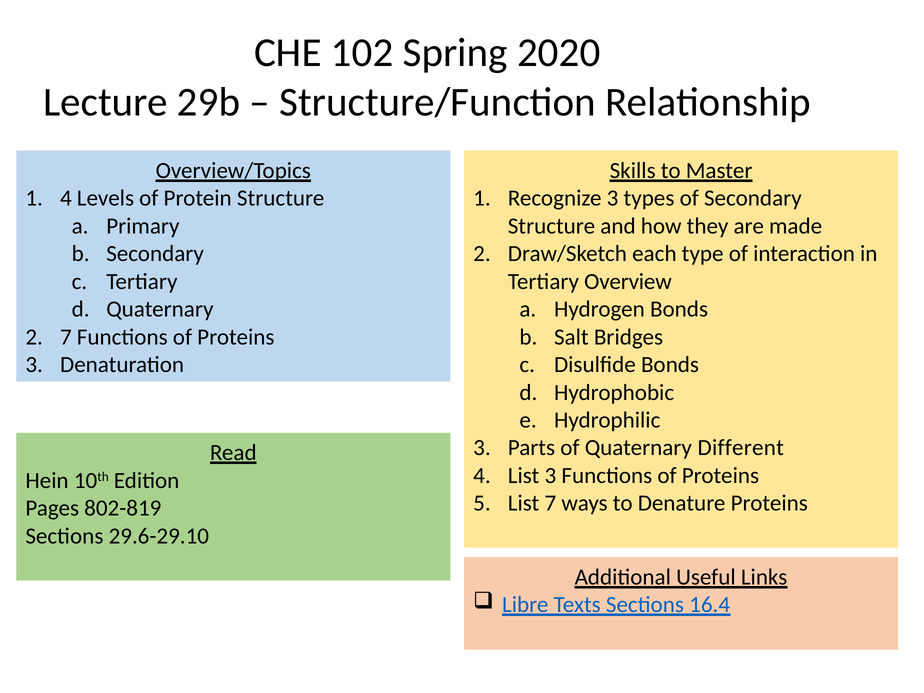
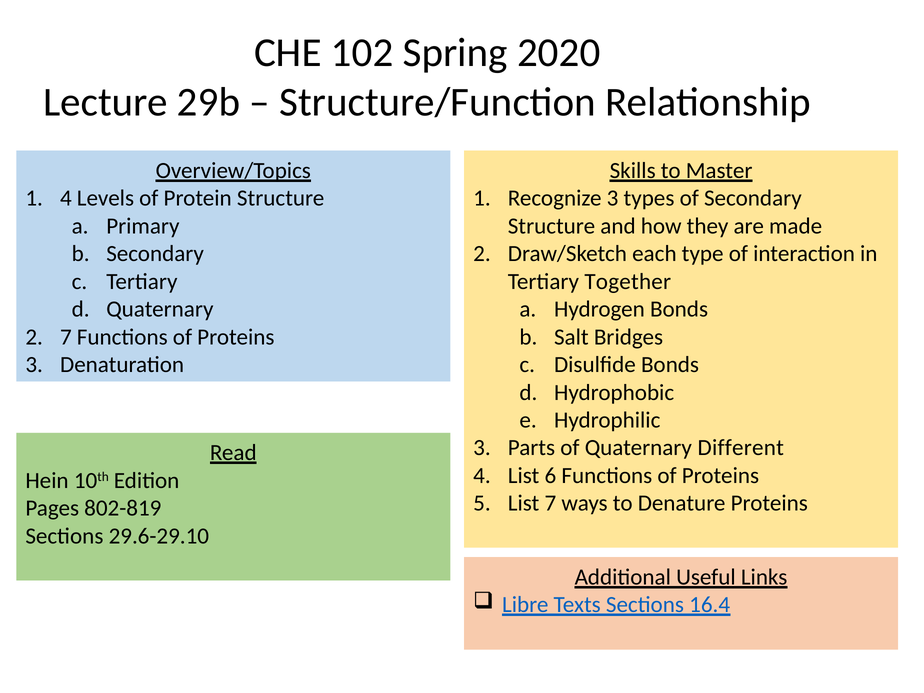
Overview: Overview -> Together
List 3: 3 -> 6
